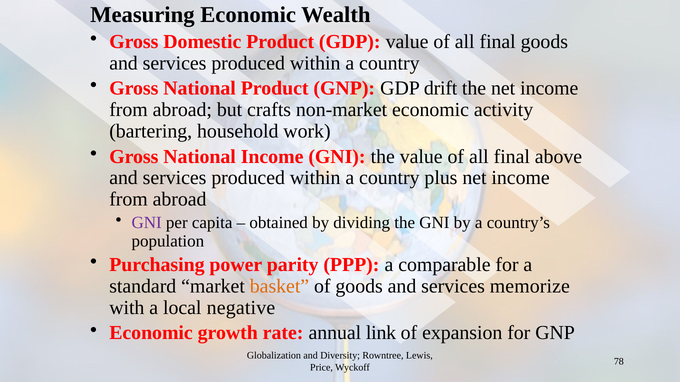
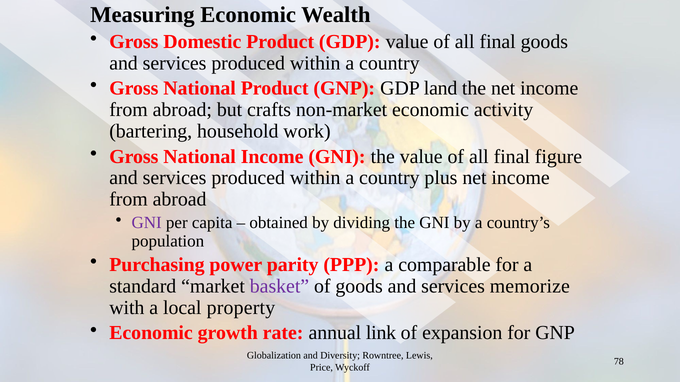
drift: drift -> land
above: above -> figure
basket colour: orange -> purple
negative: negative -> property
